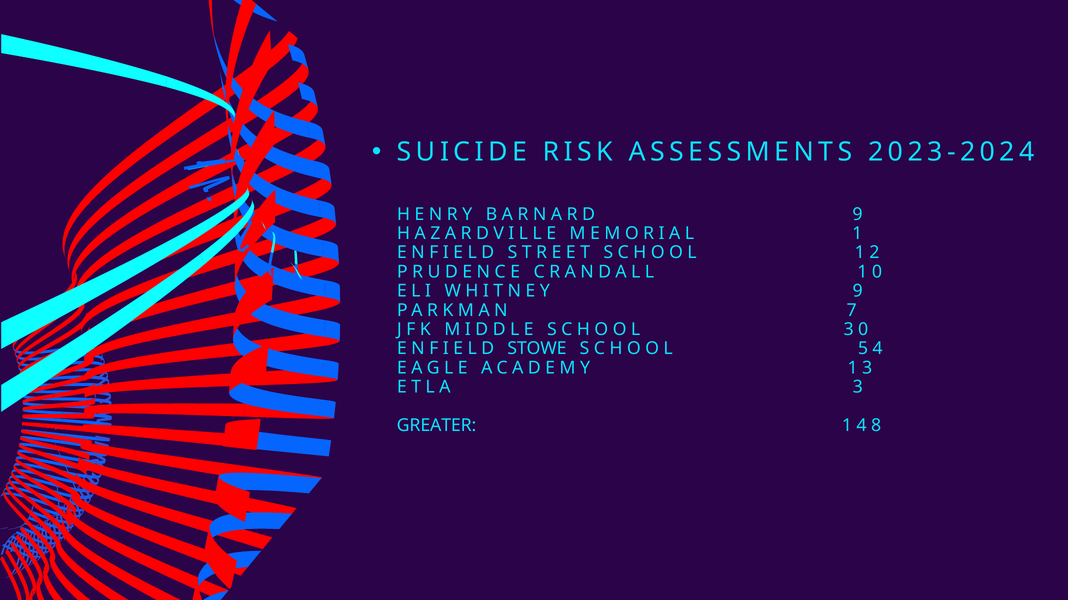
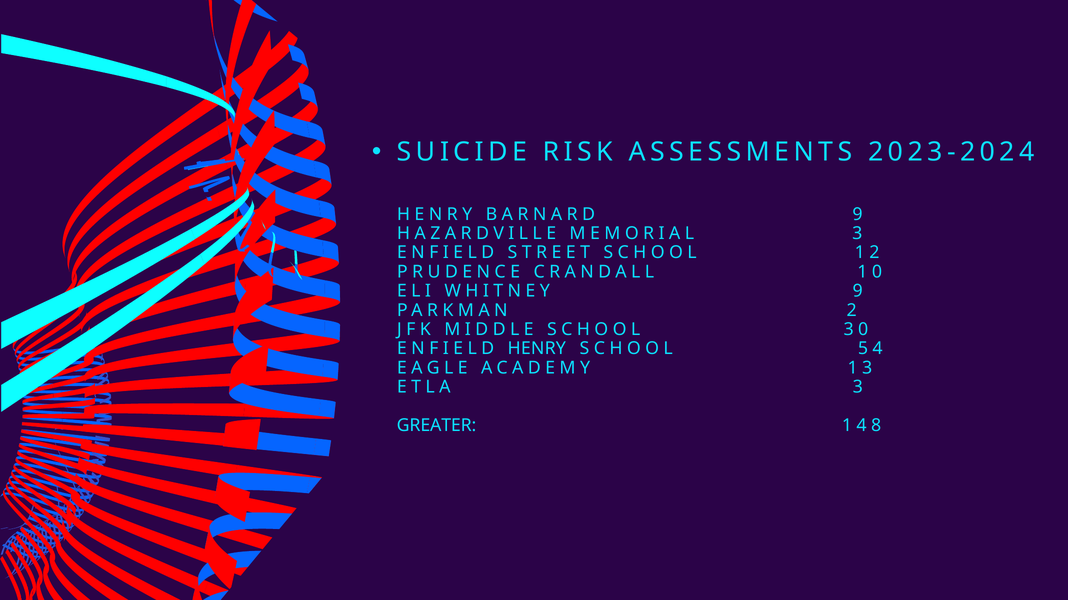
1 at (857, 234): 1 -> 3
7: 7 -> 2
STOWE at (537, 349): STOWE -> HENRY
